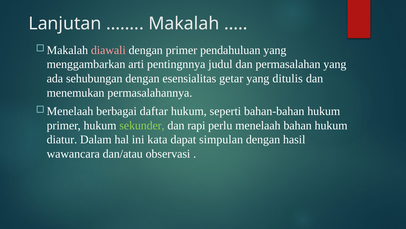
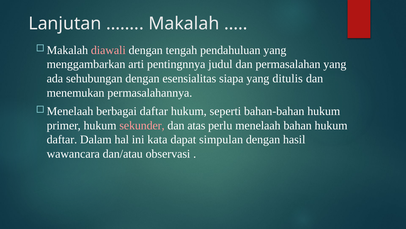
dengan primer: primer -> tengah
getar: getar -> siapa
sekunder colour: light green -> pink
rapi: rapi -> atas
diatur at (62, 139): diatur -> daftar
